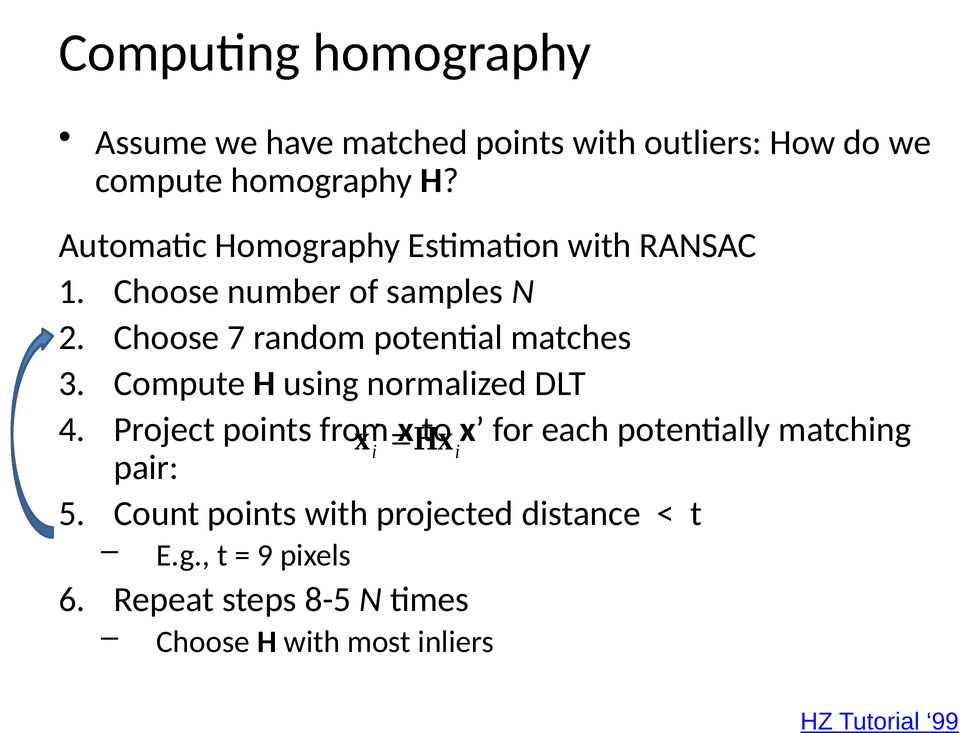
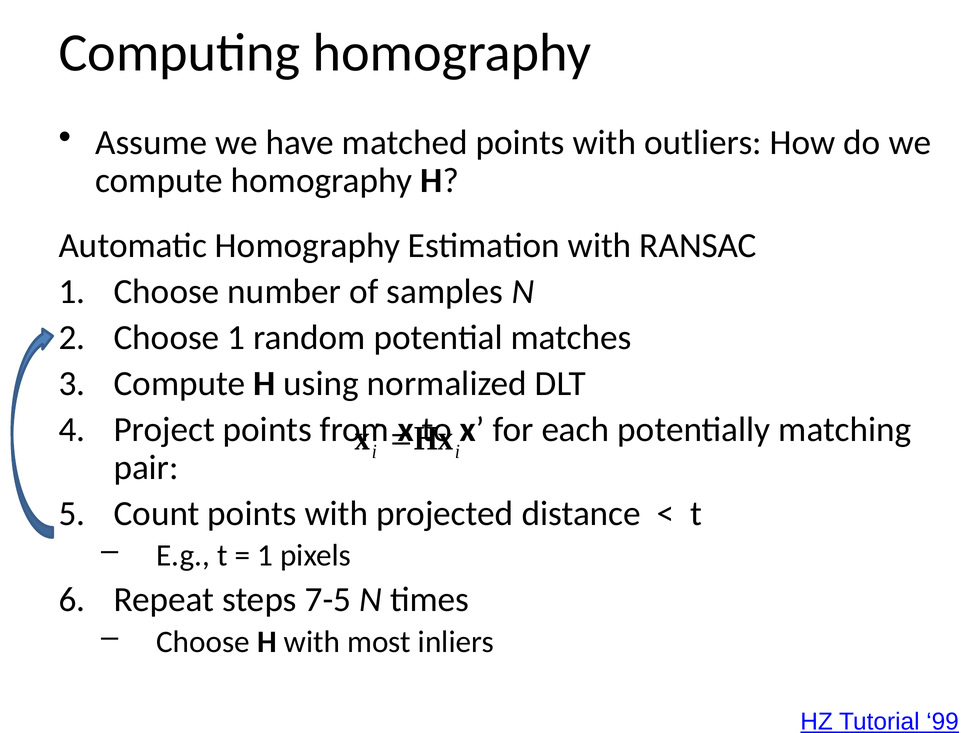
Choose 7: 7 -> 1
9 at (265, 555): 9 -> 1
8-5: 8-5 -> 7-5
